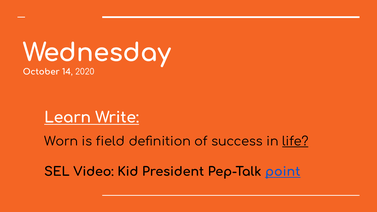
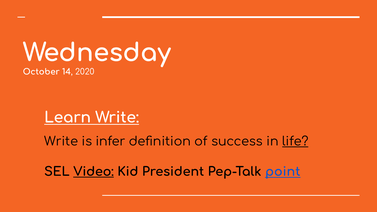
Worn at (61, 142): Worn -> Write
field: field -> infer
Video underline: none -> present
